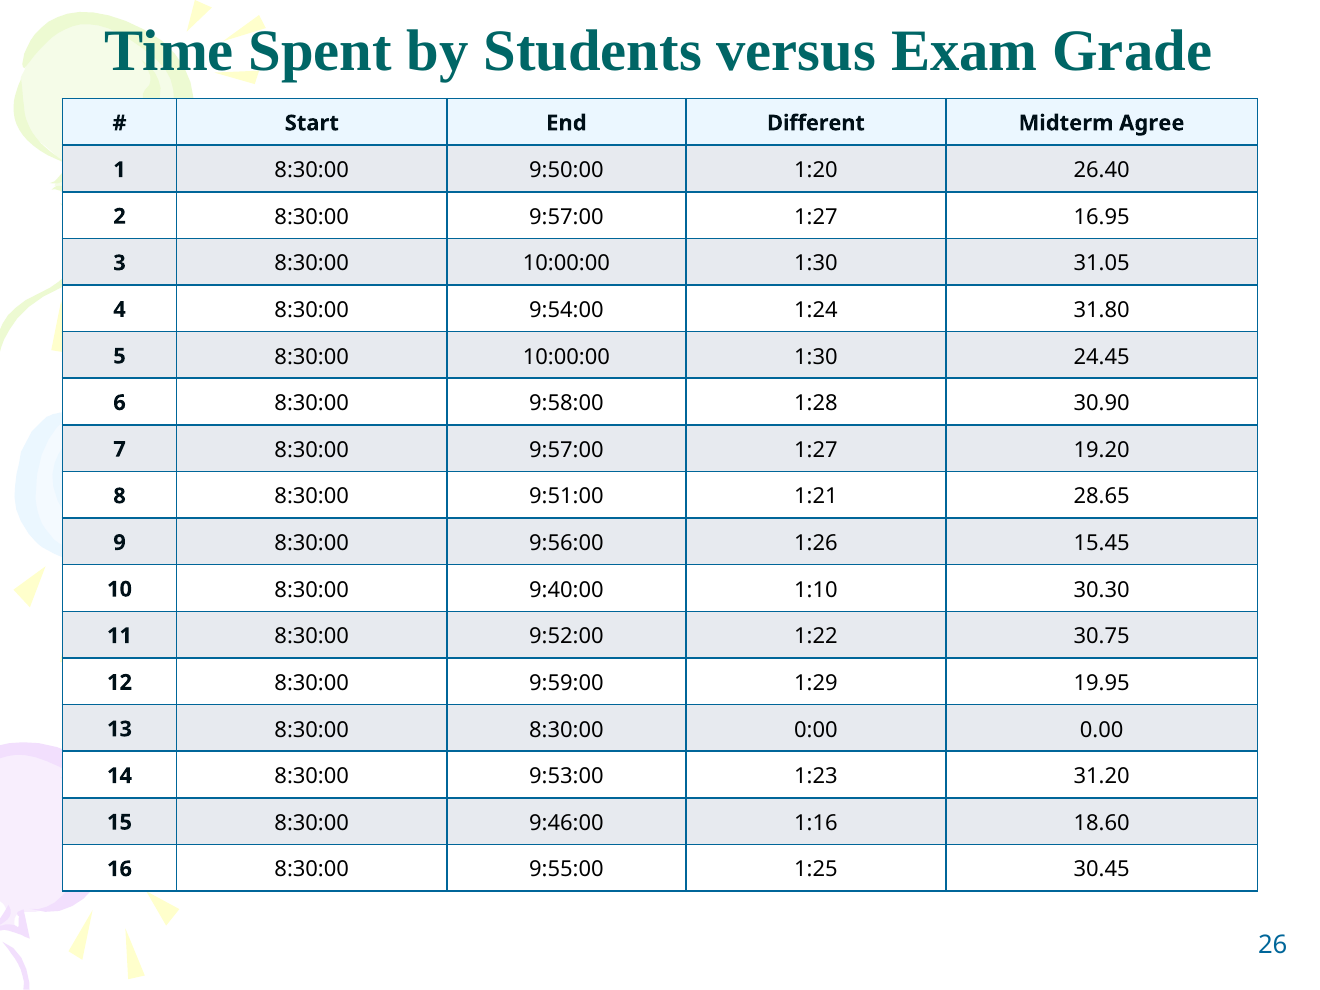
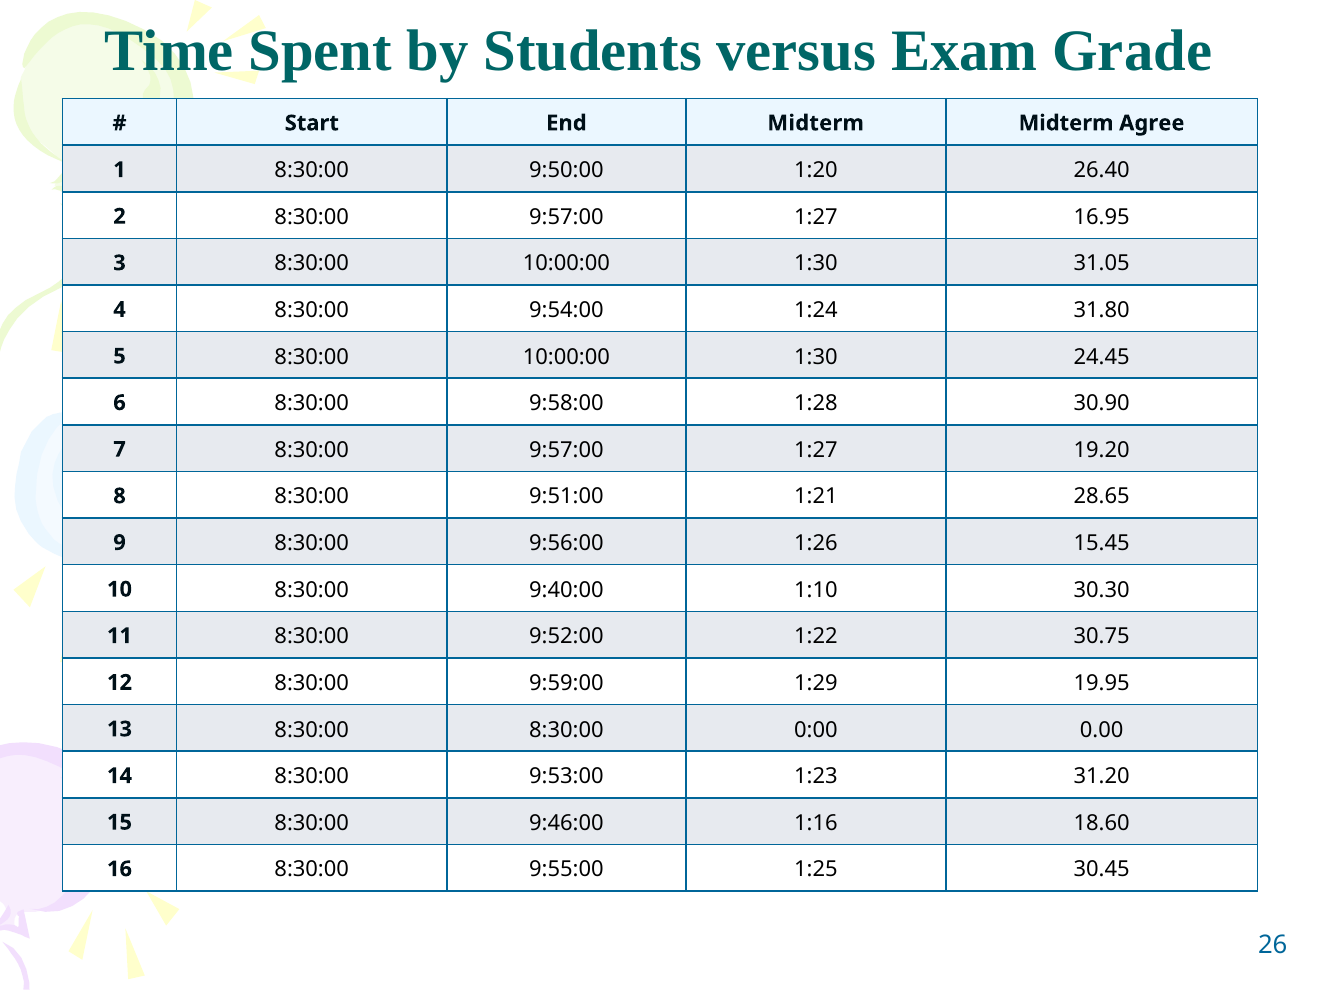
End Different: Different -> Midterm
